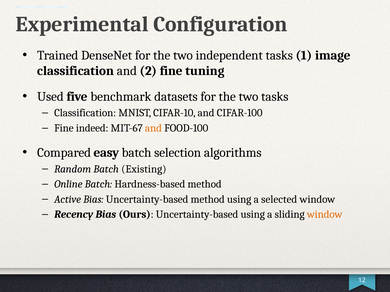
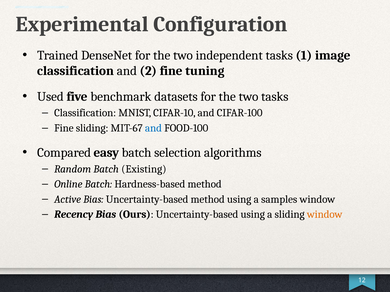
Fine indeed: indeed -> sliding
and at (153, 128) colour: orange -> blue
selected: selected -> samples
